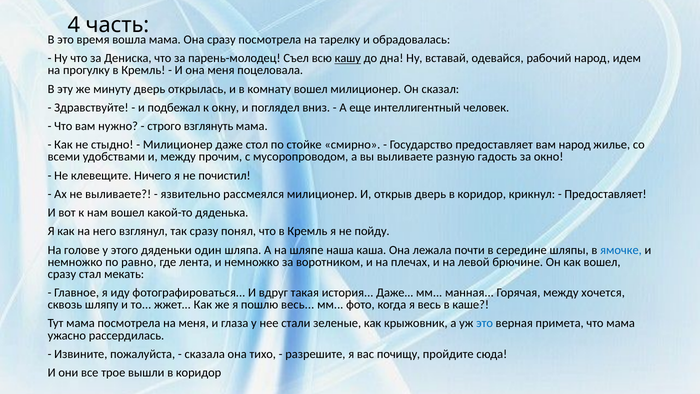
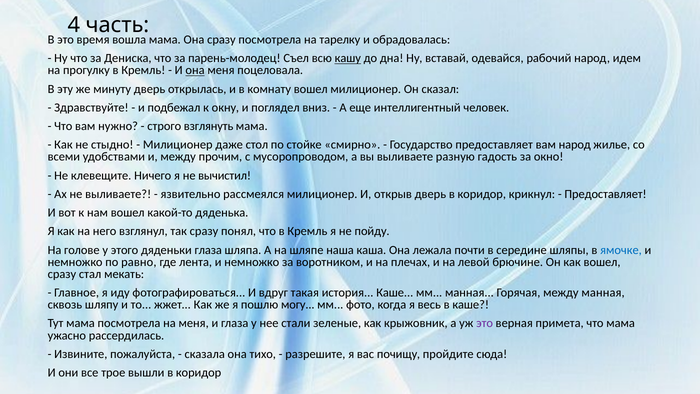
она at (195, 70) underline: none -> present
почистил: почистил -> вычистил
дяденьки один: один -> глаза
история Даже: Даже -> Каше
между хочется: хочется -> манная
пошлю весь: весь -> могу
это at (485, 323) colour: blue -> purple
